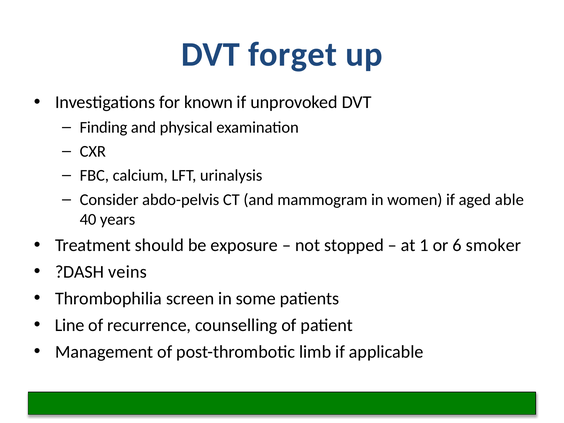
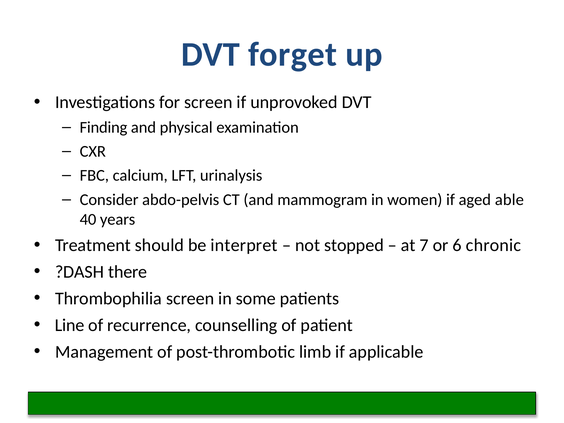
for known: known -> screen
exposure: exposure -> interpret
1: 1 -> 7
smoker: smoker -> chronic
veins: veins -> there
